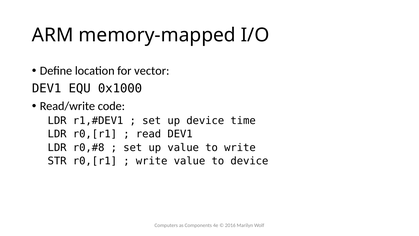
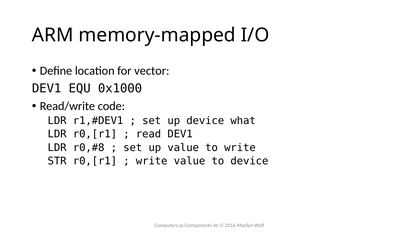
time: time -> what
